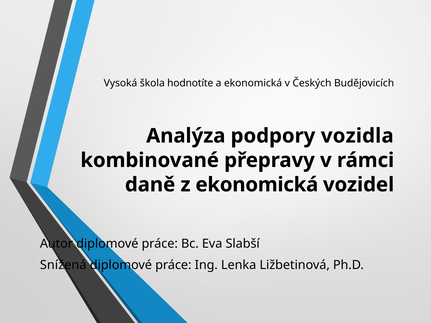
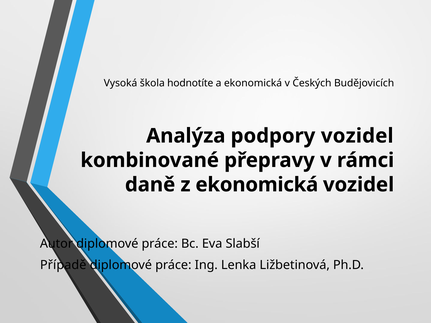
podpory vozidla: vozidla -> vozidel
Snížená: Snížená -> Případě
